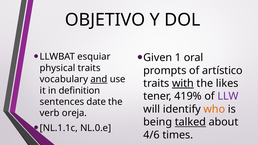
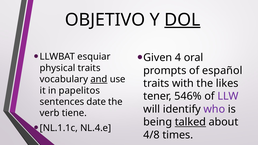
DOL underline: none -> present
1: 1 -> 4
artístico: artístico -> español
with underline: present -> none
definition: definition -> papelitos
419%: 419% -> 546%
who colour: orange -> purple
oreja: oreja -> tiene
NL.0.e: NL.0.e -> NL.4.e
4/6: 4/6 -> 4/8
